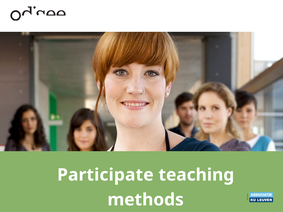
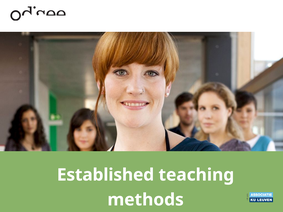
Participate: Participate -> Established
